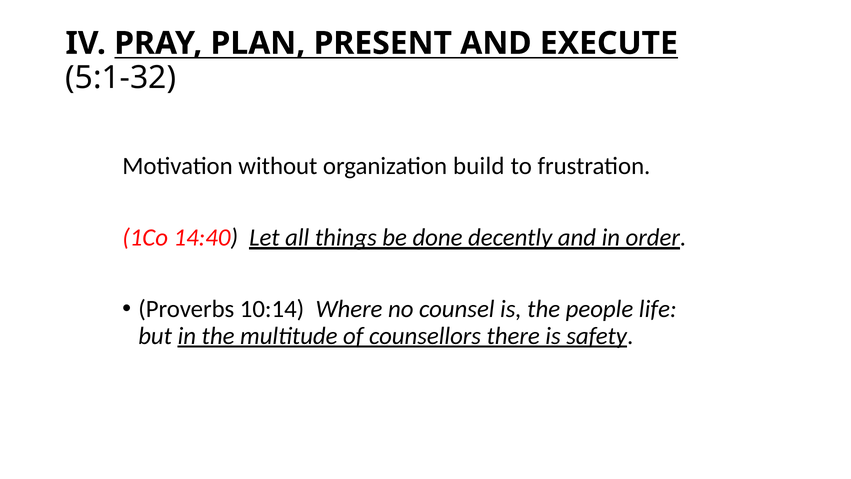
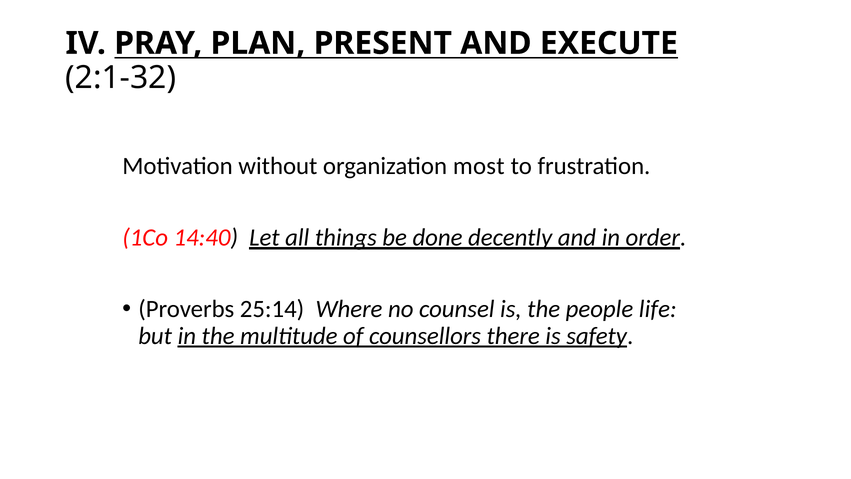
5:1-32: 5:1-32 -> 2:1-32
build: build -> most
10:14: 10:14 -> 25:14
